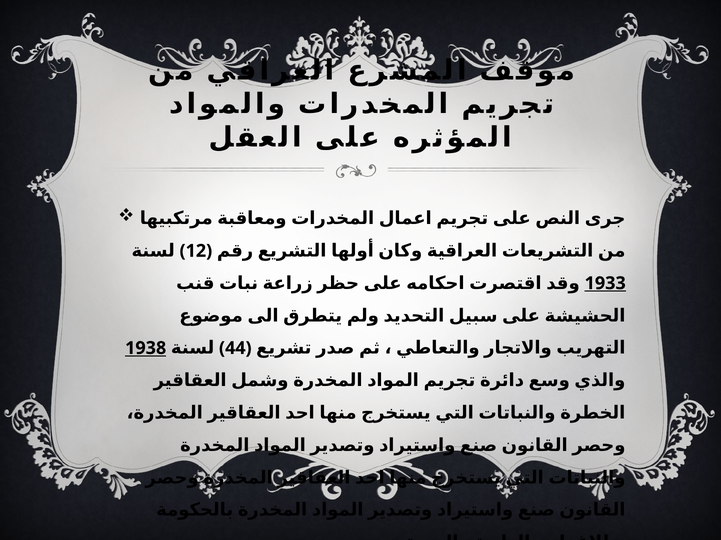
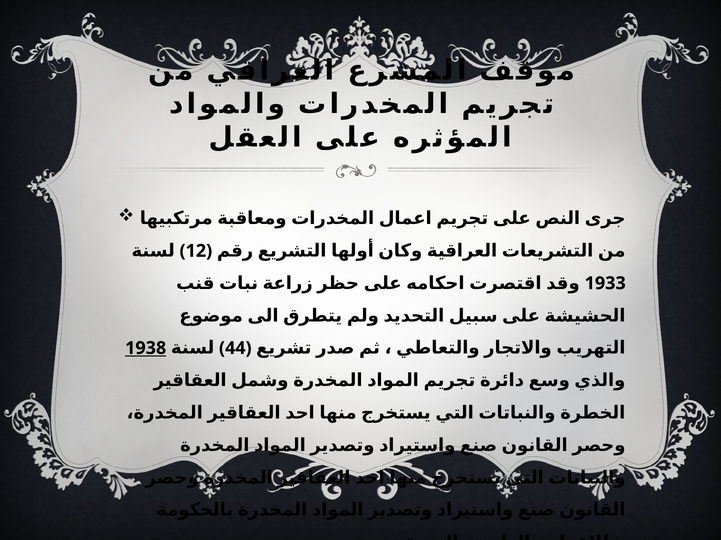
1933 underline: present -> none
